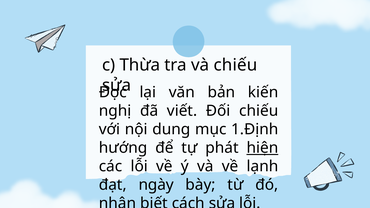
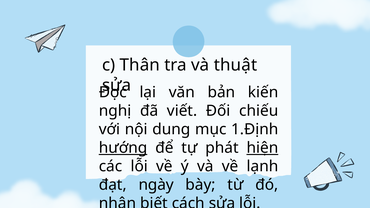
Thừa: Thừa -> Thân
và chiếu: chiếu -> thuật
hướng underline: none -> present
